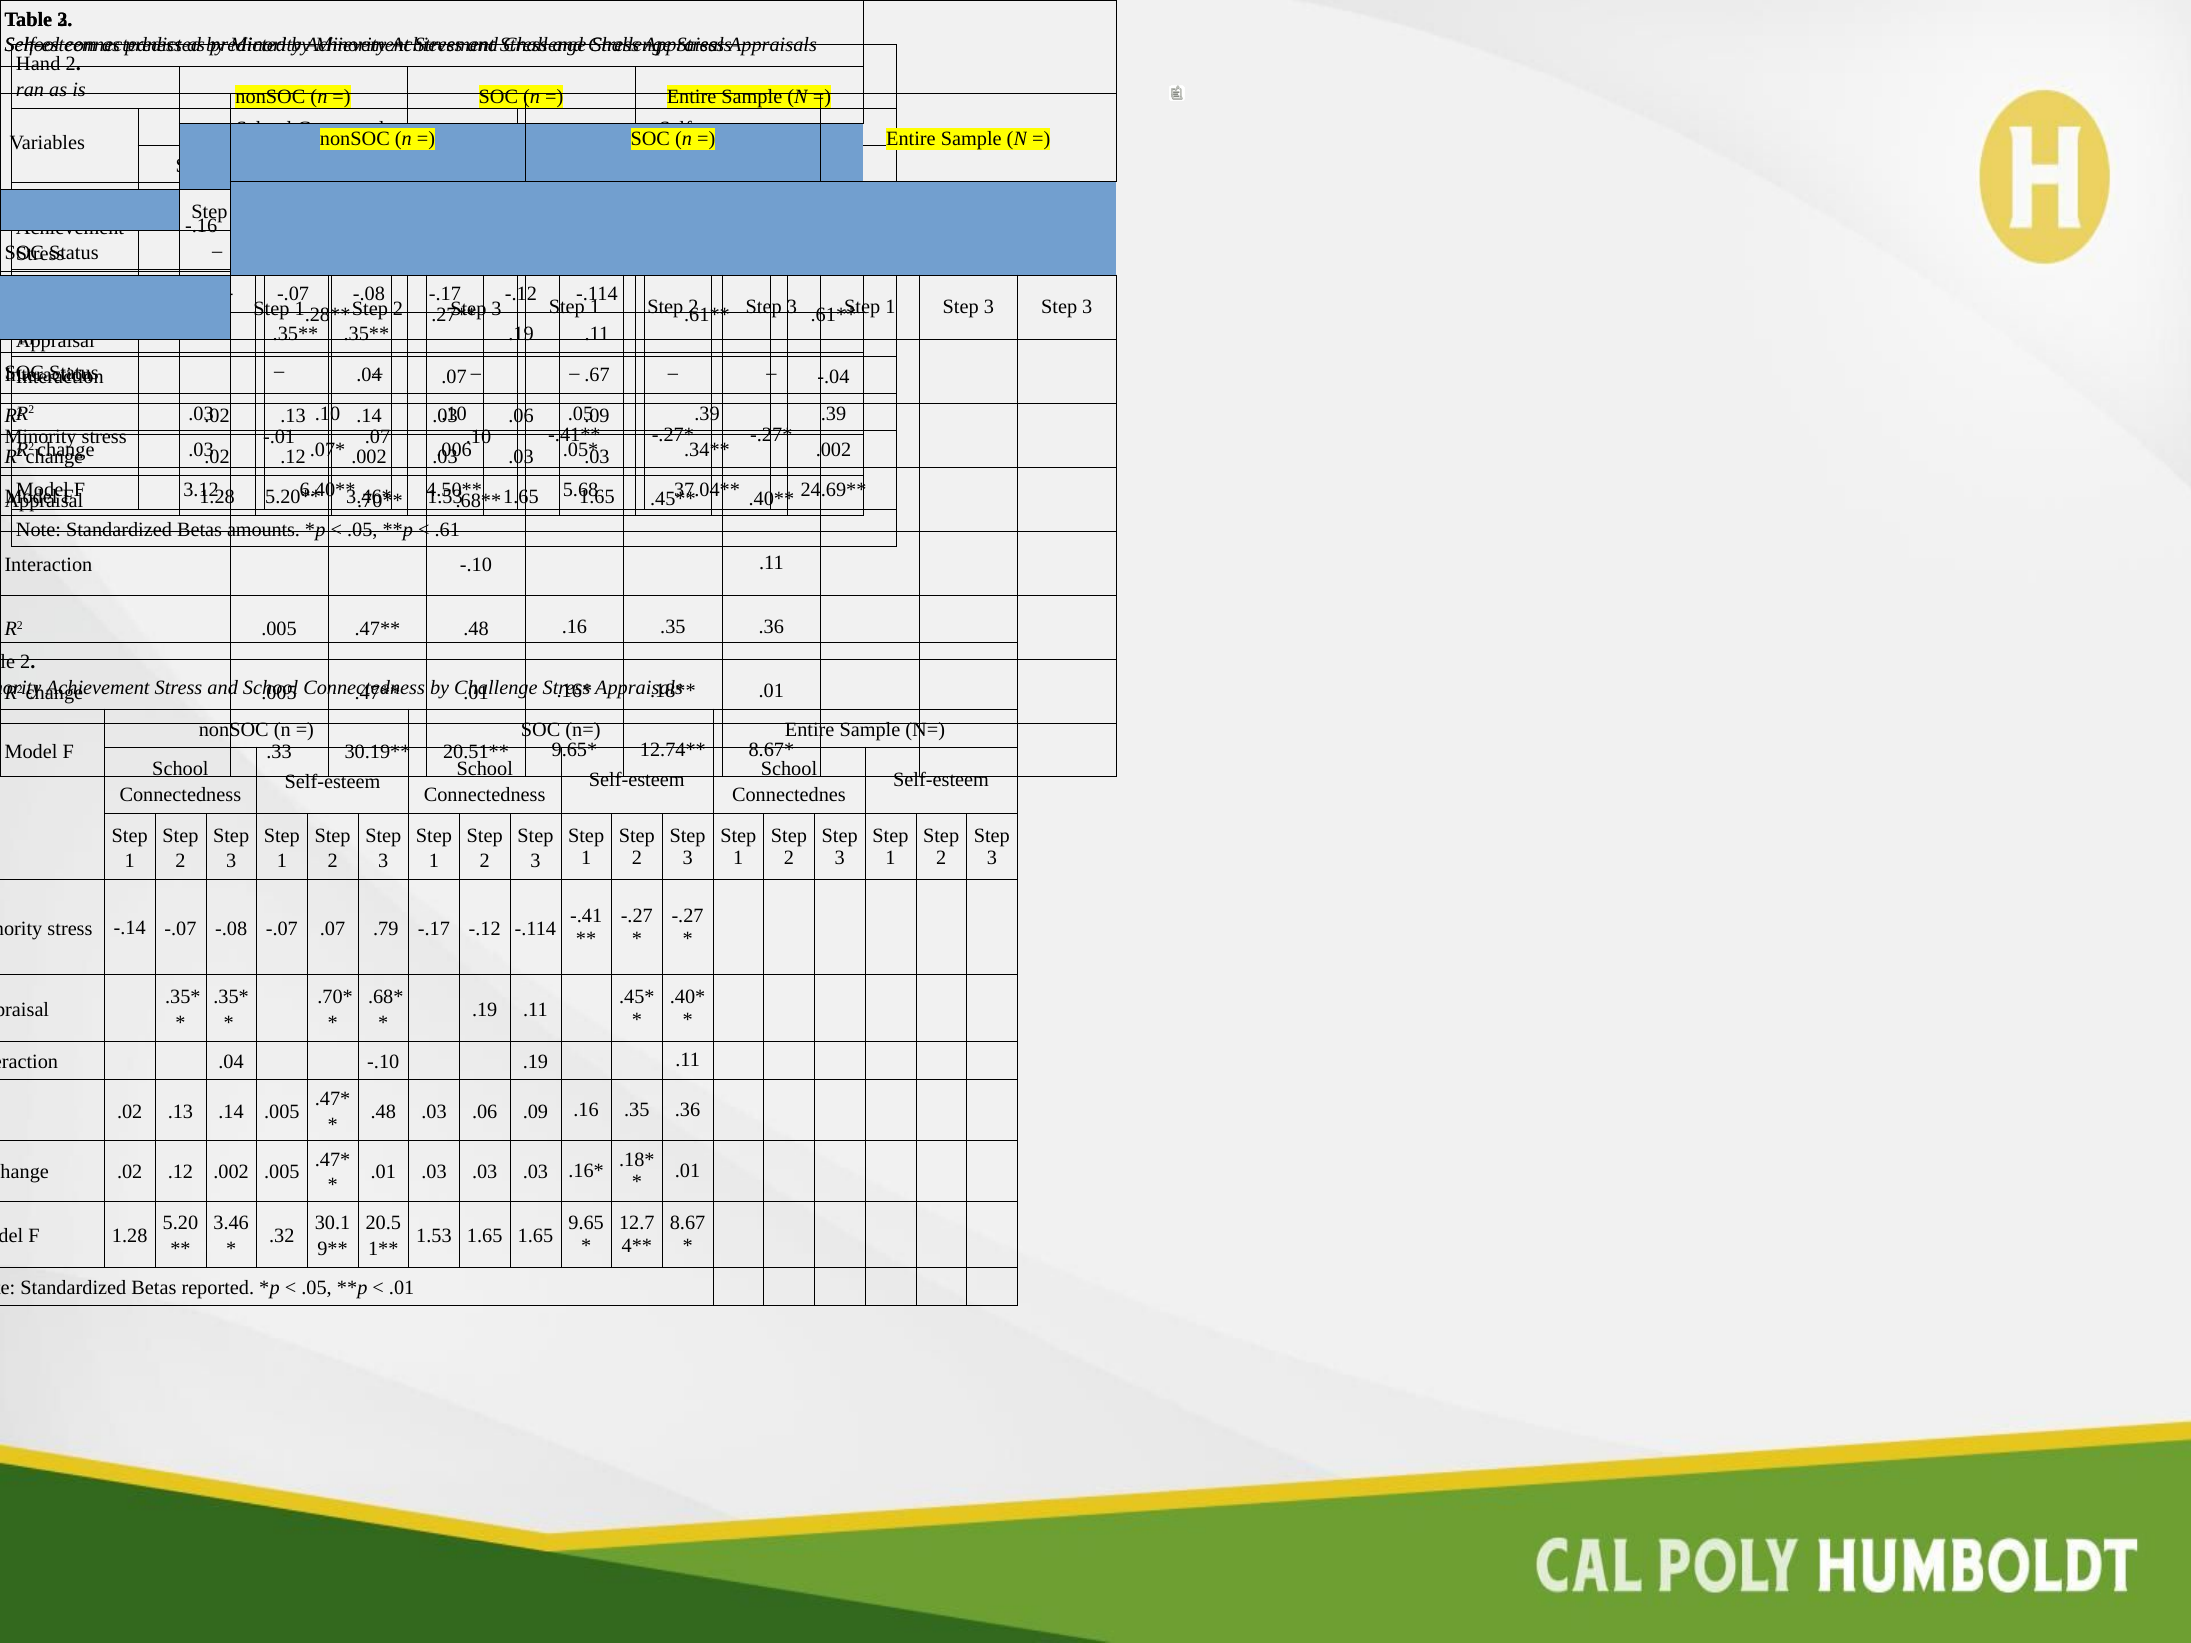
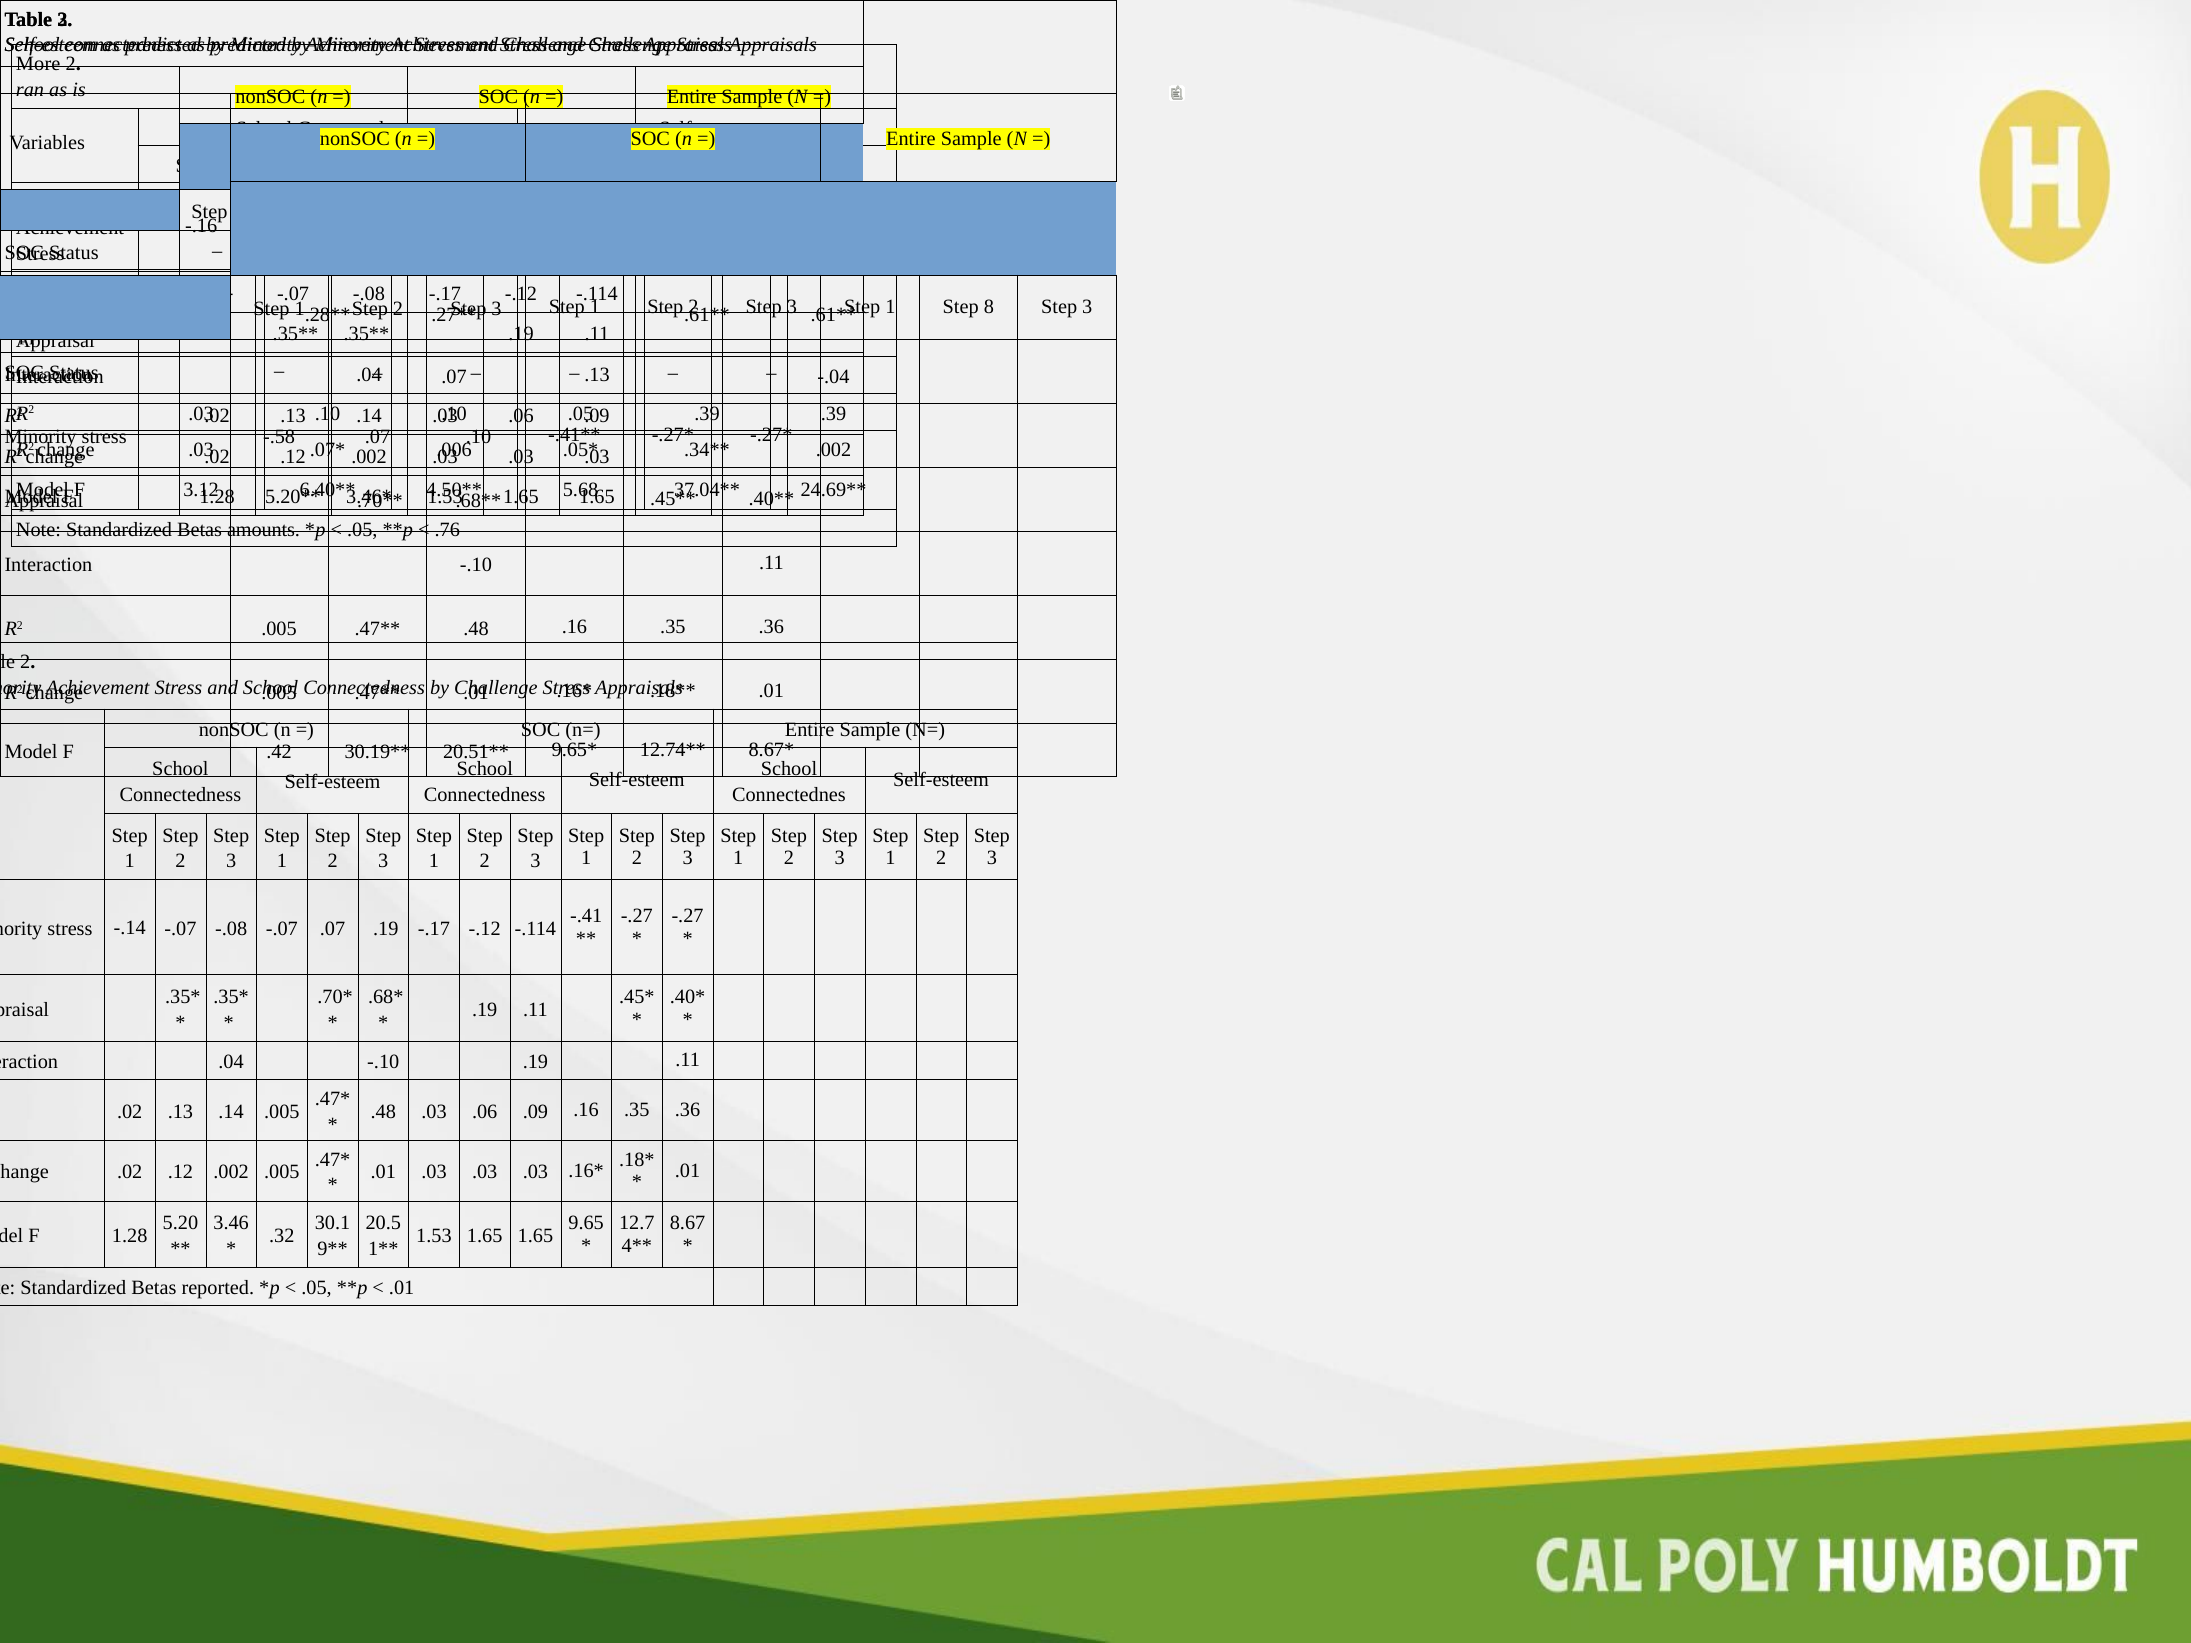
Hand: Hand -> More
1 Step 3: 3 -> 8
.67 at (597, 375): .67 -> .13
-.01: -.01 -> -.58
.61: .61 -> .76
.33: .33 -> .42
.07 .79: .79 -> .19
